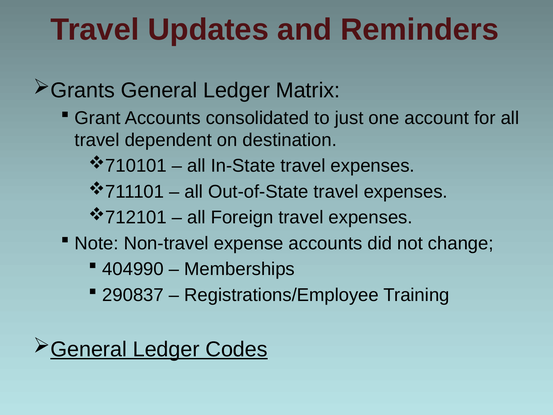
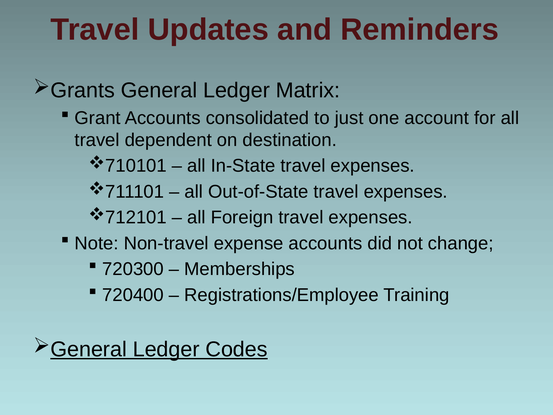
404990: 404990 -> 720300
290837: 290837 -> 720400
